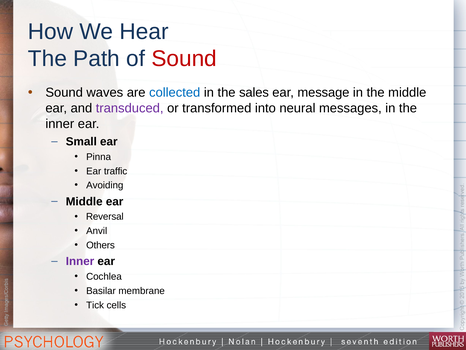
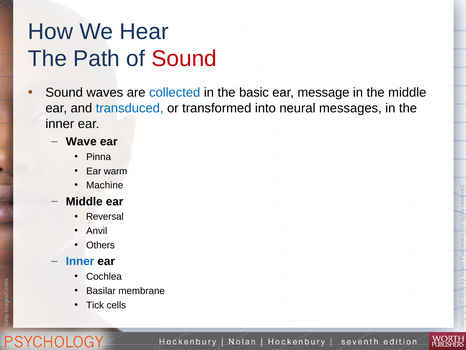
sales: sales -> basic
transduced colour: purple -> blue
Small: Small -> Wave
traffic: traffic -> warm
Avoiding: Avoiding -> Machine
Inner at (80, 261) colour: purple -> blue
